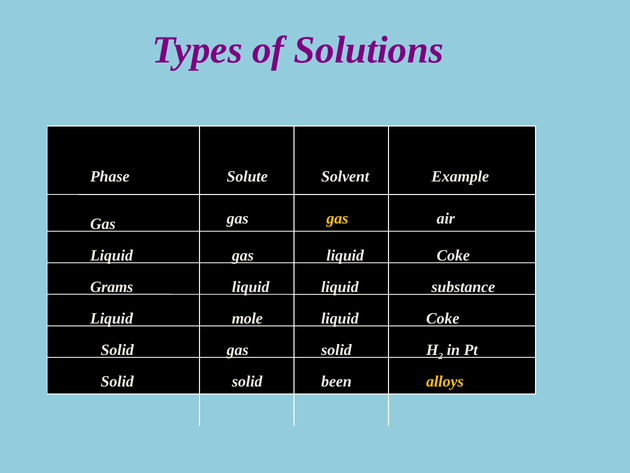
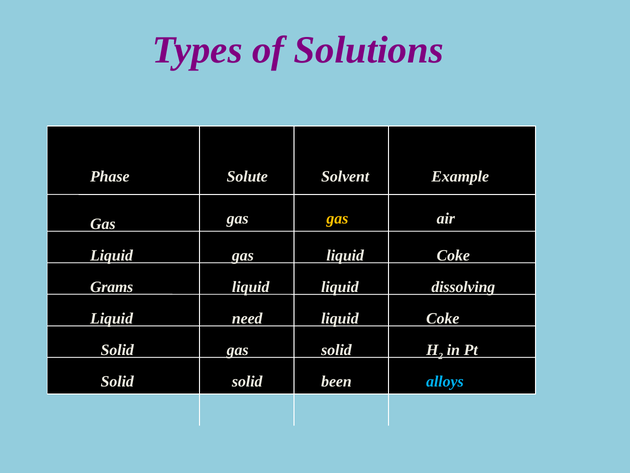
substance: substance -> dissolving
mole: mole -> need
alloys colour: yellow -> light blue
